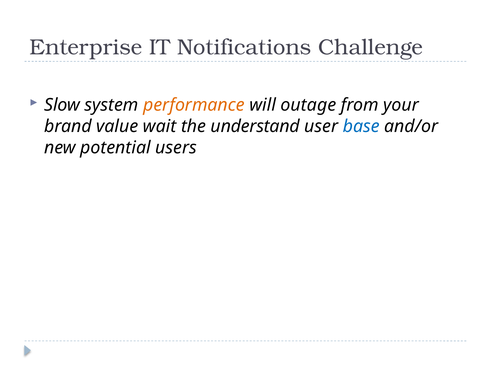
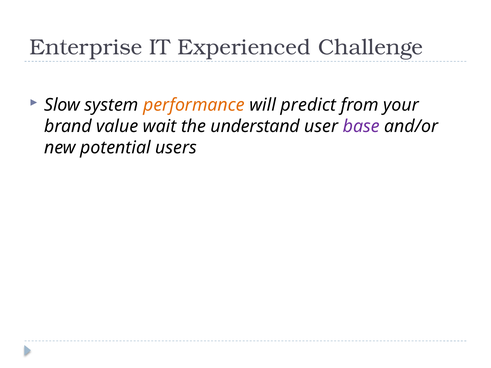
Notifications: Notifications -> Experienced
outage: outage -> predict
base colour: blue -> purple
